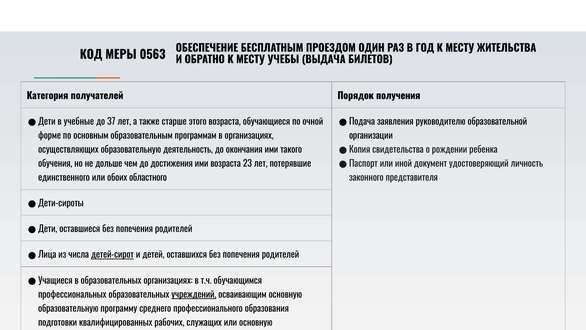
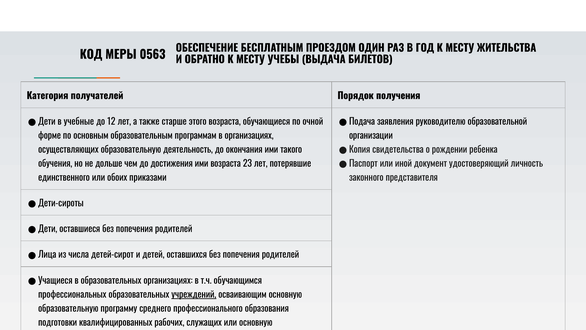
37: 37 -> 12
областного: областного -> приказами
детей-сирот underline: present -> none
